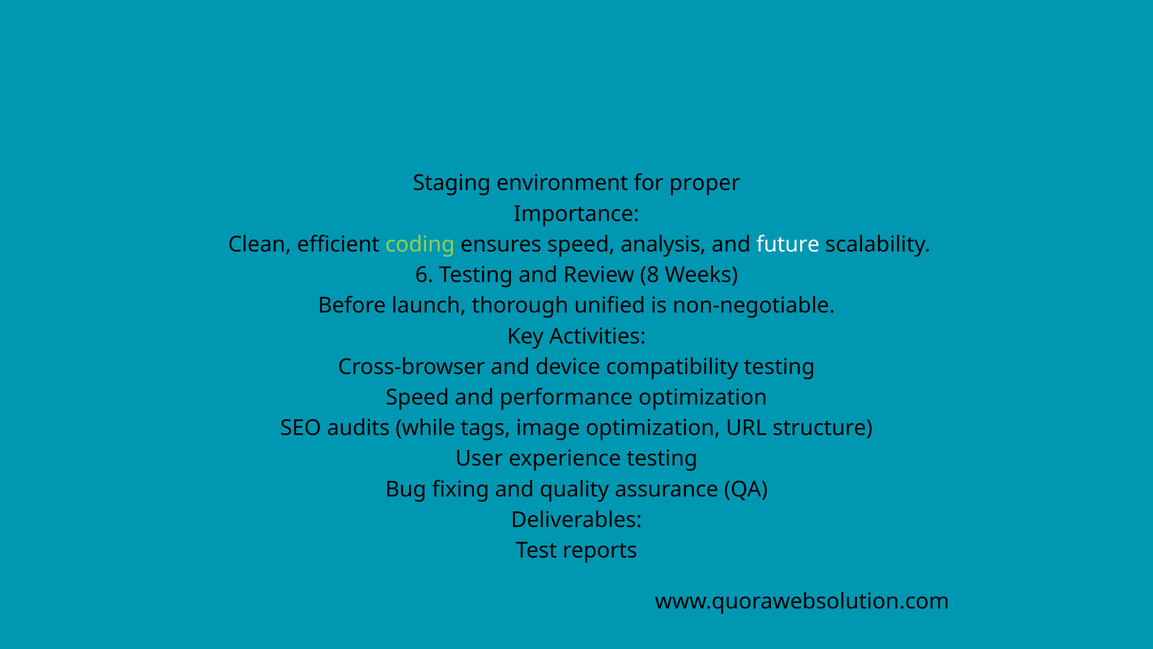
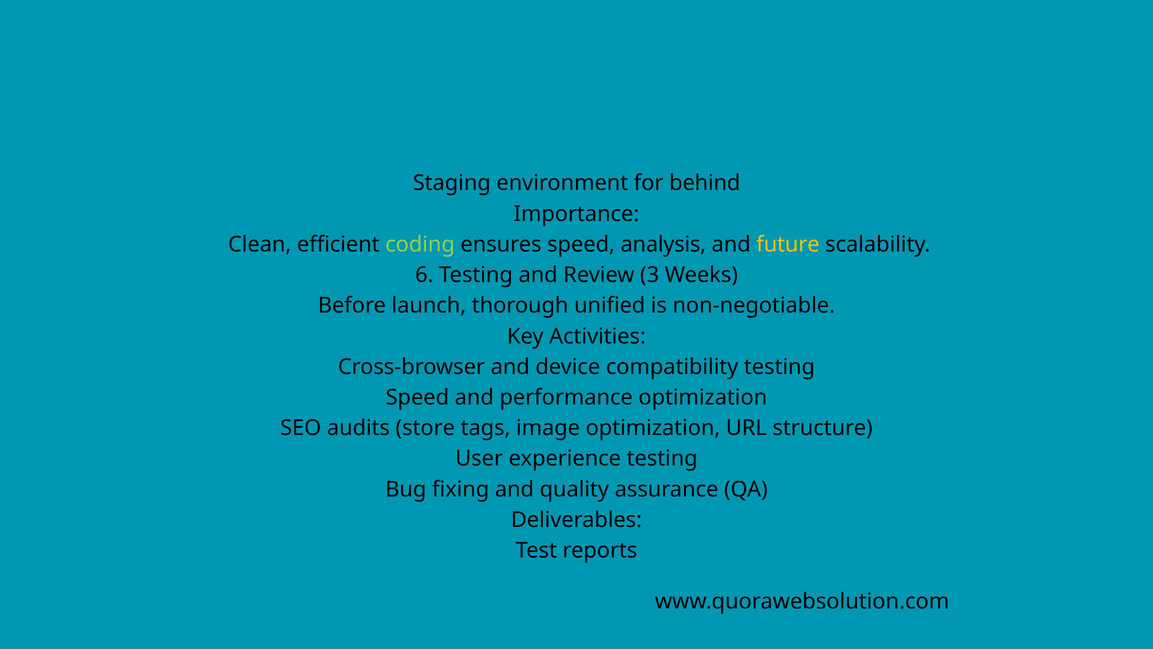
proper: proper -> behind
future colour: white -> yellow
8: 8 -> 3
while: while -> store
